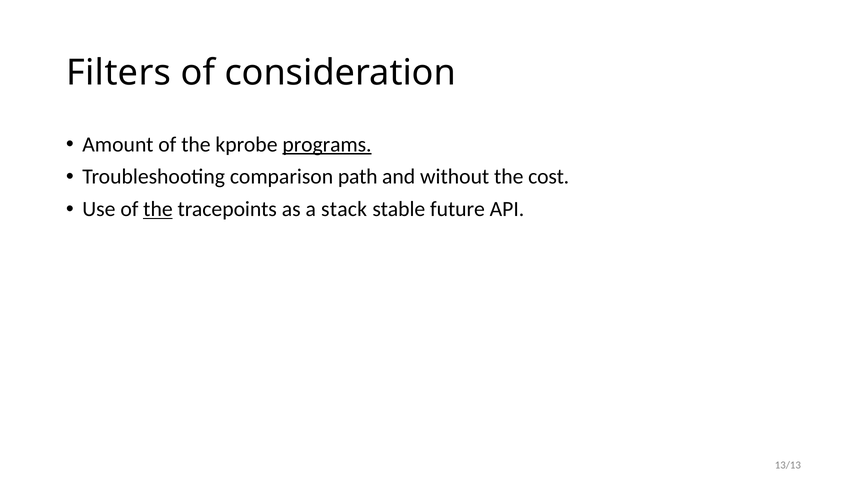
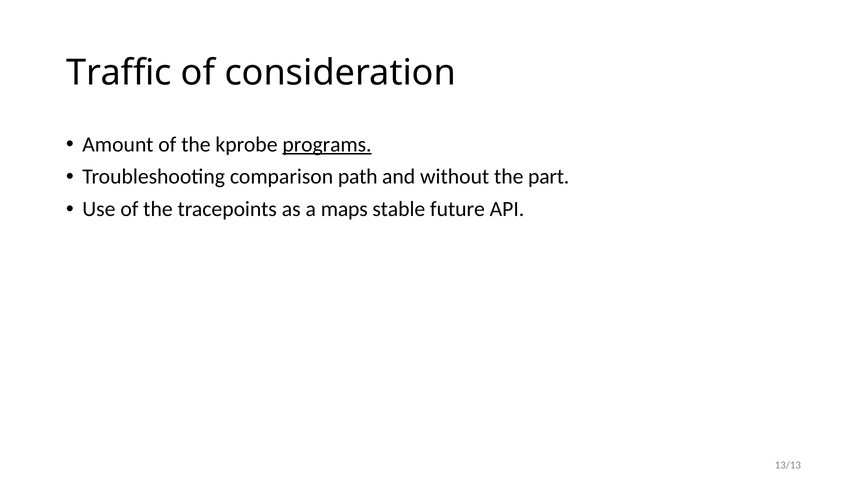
Filters: Filters -> Traffic
cost: cost -> part
the at (158, 210) underline: present -> none
stack: stack -> maps
